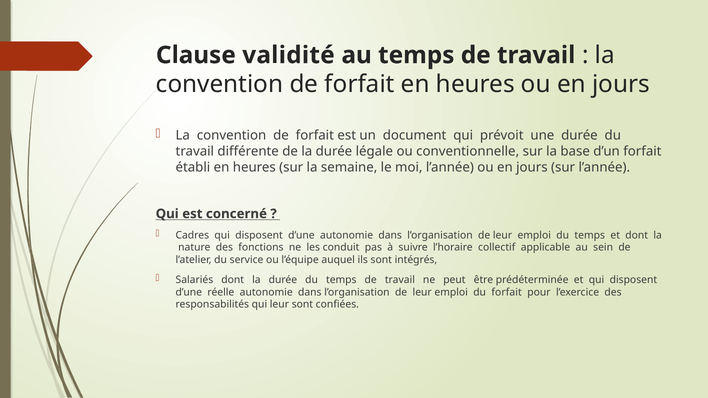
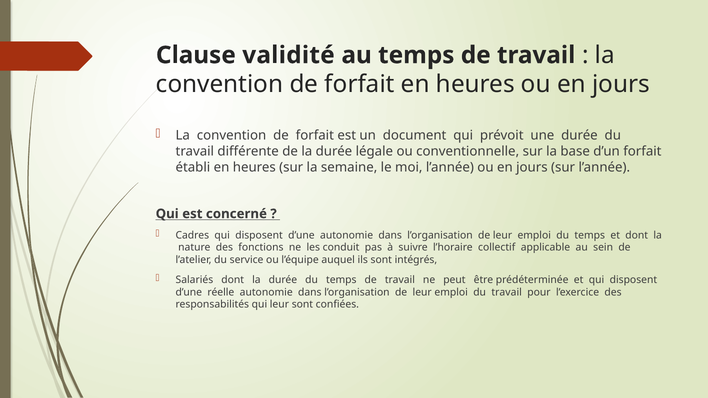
emploi du forfait: forfait -> travail
